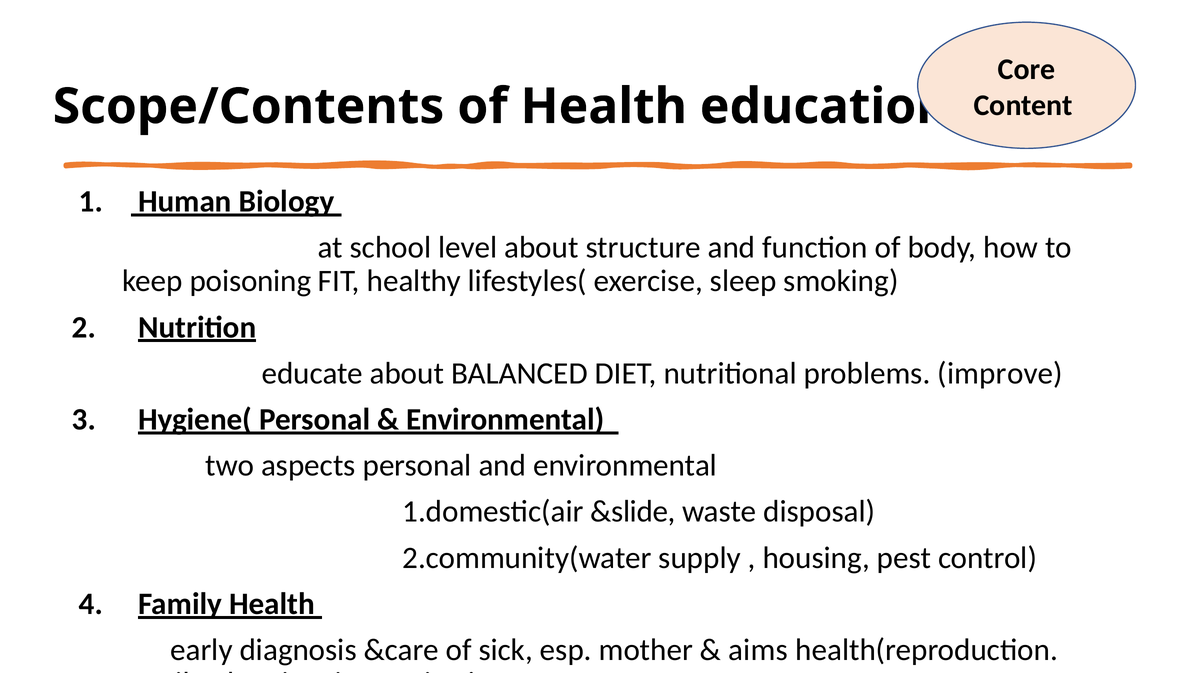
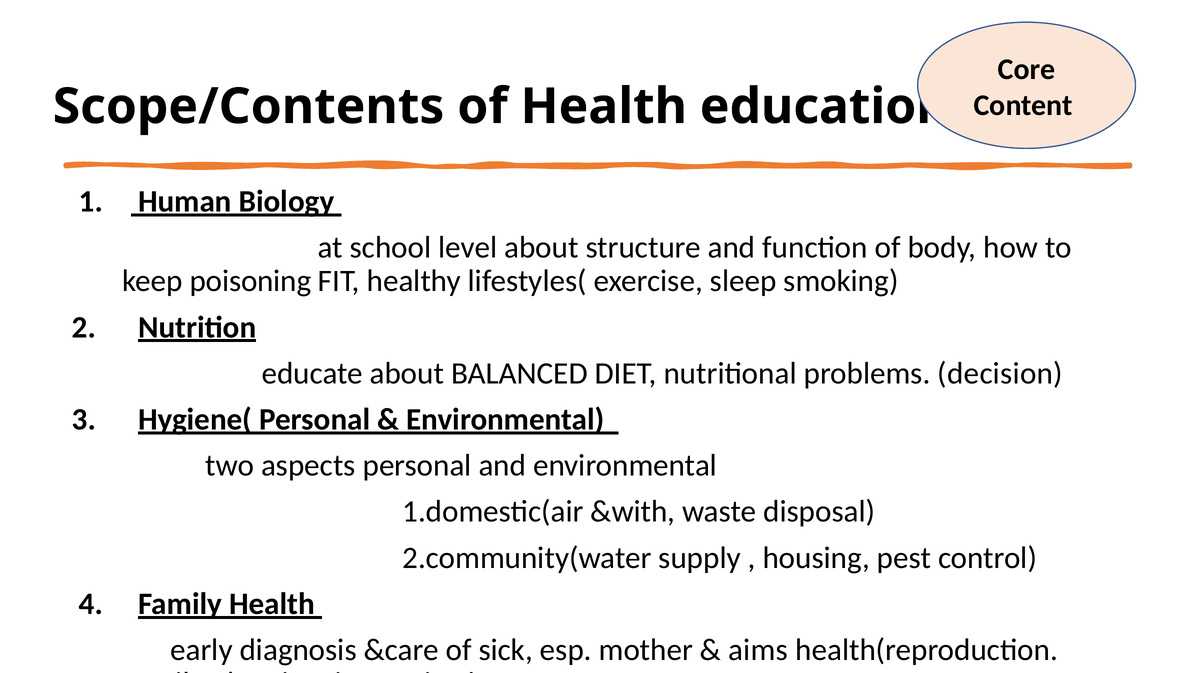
improve: improve -> decision
&slide: &slide -> &with
